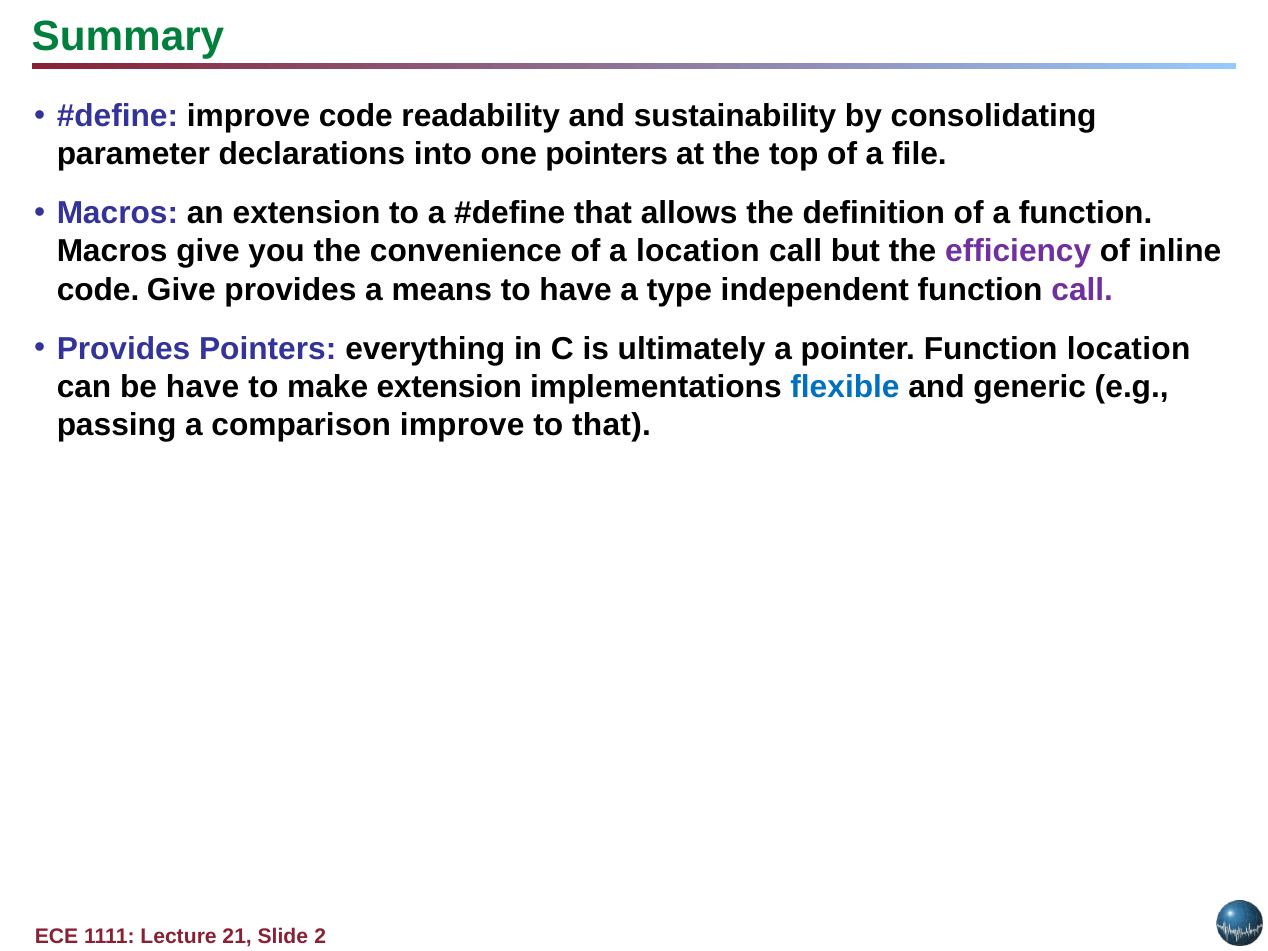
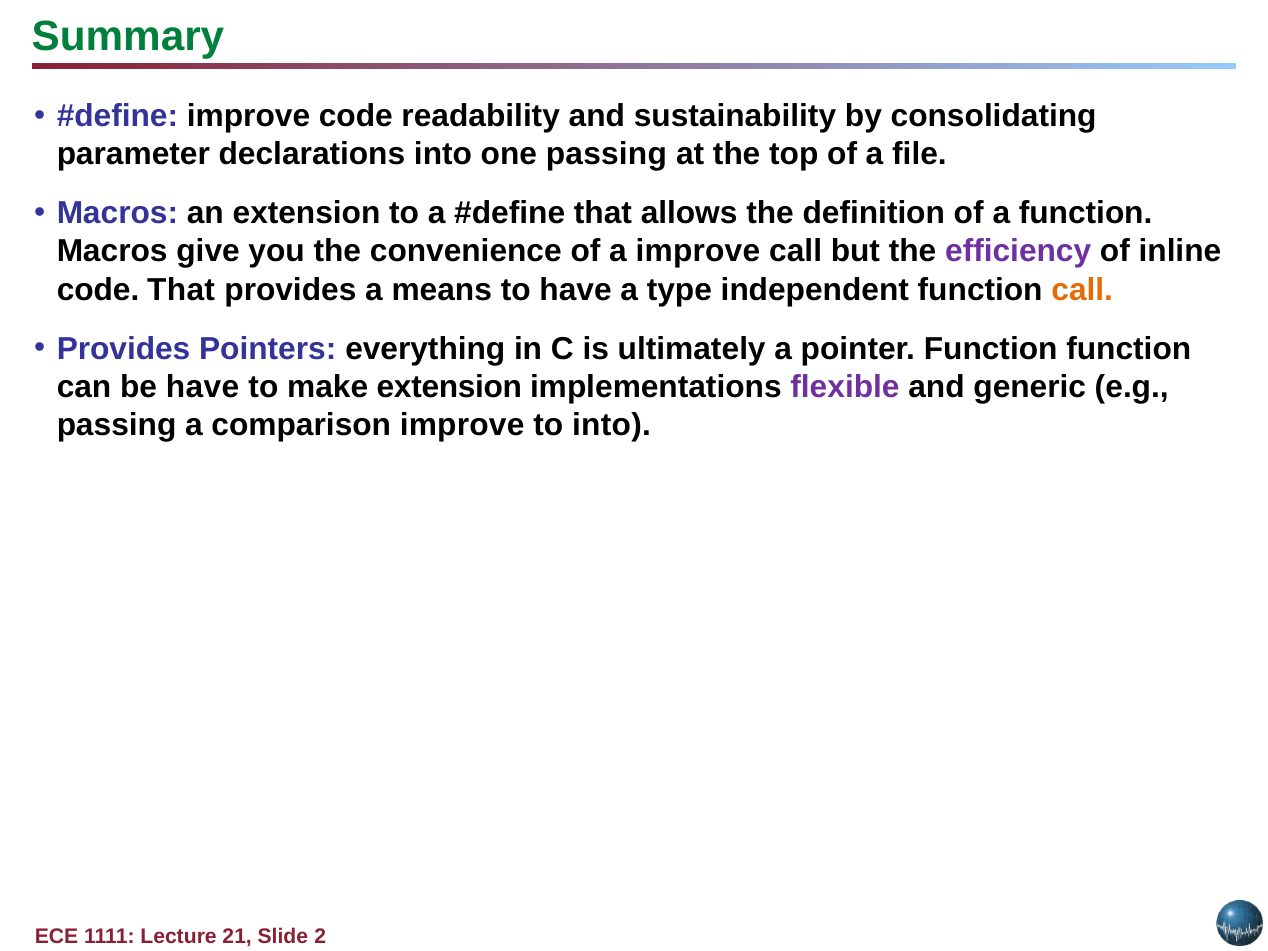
one pointers: pointers -> passing
a location: location -> improve
code Give: Give -> That
call at (1082, 290) colour: purple -> orange
Function location: location -> function
flexible colour: blue -> purple
to that: that -> into
